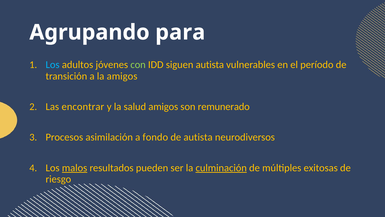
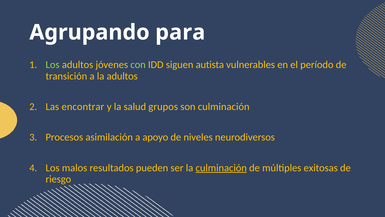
Los at (53, 65) colour: light blue -> light green
la amigos: amigos -> adultos
salud amigos: amigos -> grupos
son remunerado: remunerado -> culminación
fondo: fondo -> apoyo
de autista: autista -> niveles
malos underline: present -> none
